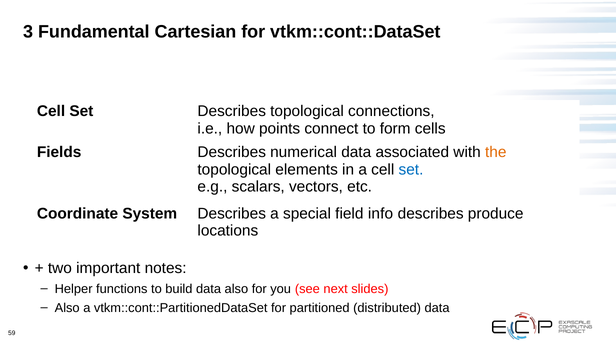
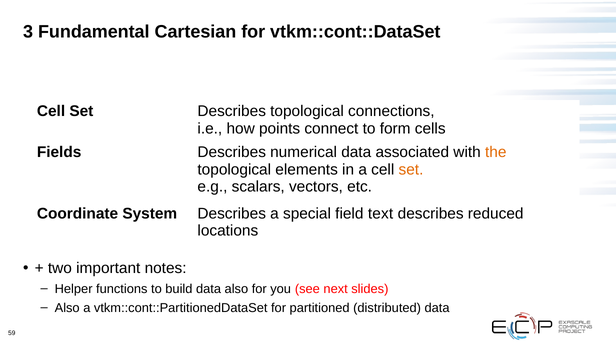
set at (411, 169) colour: blue -> orange
info: info -> text
produce: produce -> reduced
